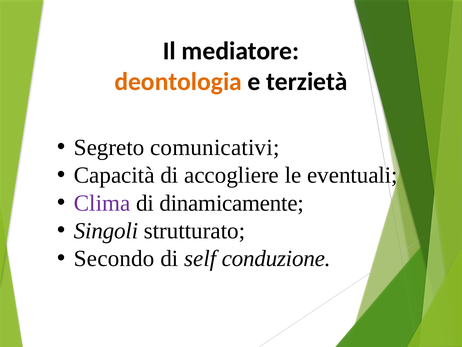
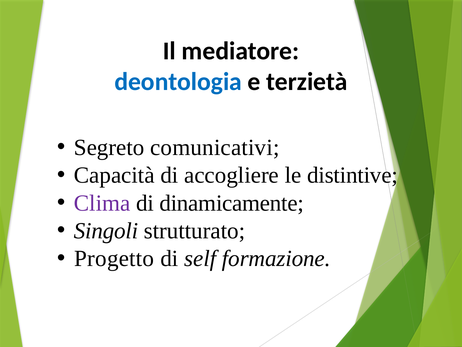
deontologia colour: orange -> blue
eventuali: eventuali -> distintive
Secondo: Secondo -> Progetto
conduzione: conduzione -> formazione
